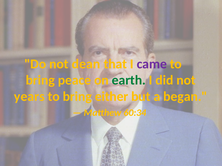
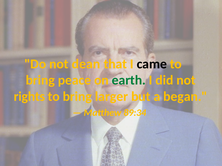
came colour: purple -> black
years: years -> rights
either: either -> larger
60:34: 60:34 -> 89:34
